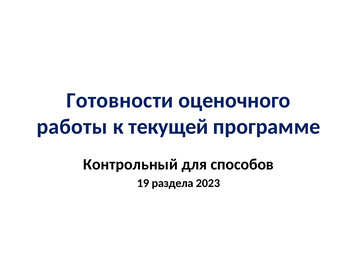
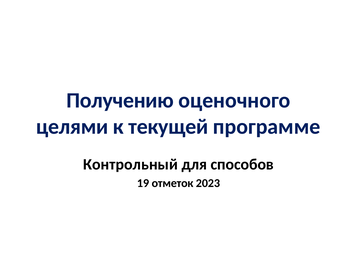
Готовности: Готовности -> Получению
работы: работы -> целями
раздела: раздела -> отметок
